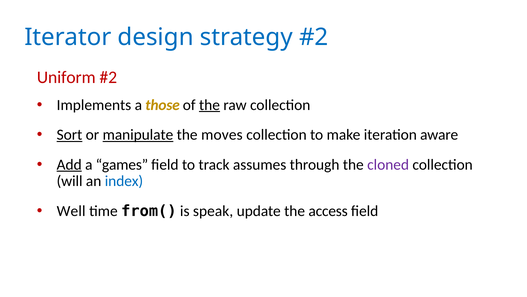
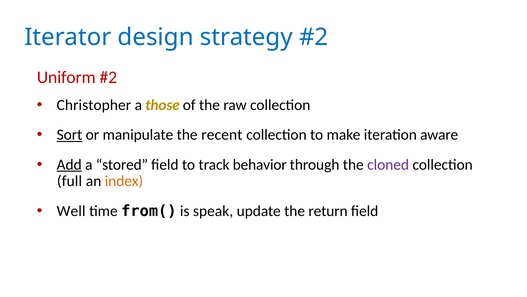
Implements: Implements -> Christopher
the at (209, 105) underline: present -> none
manipulate underline: present -> none
moves: moves -> recent
games: games -> stored
assumes: assumes -> behavior
will: will -> full
index colour: blue -> orange
access: access -> return
